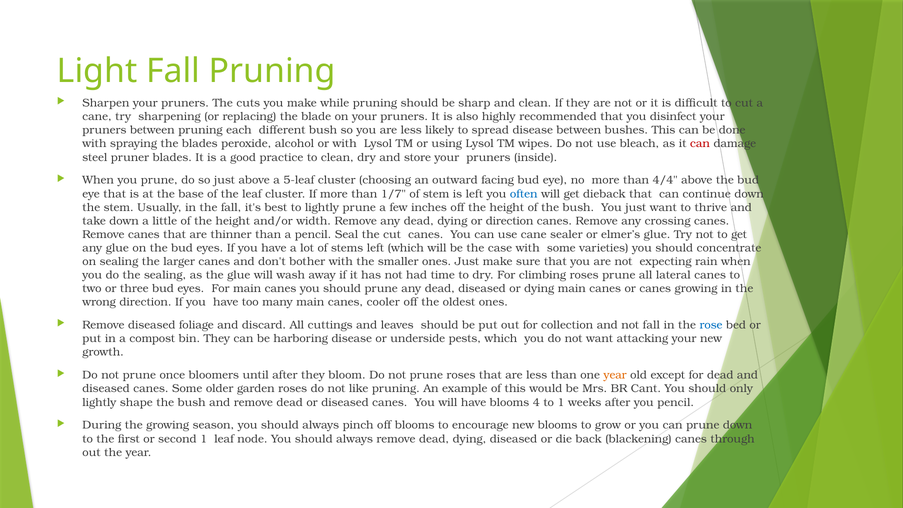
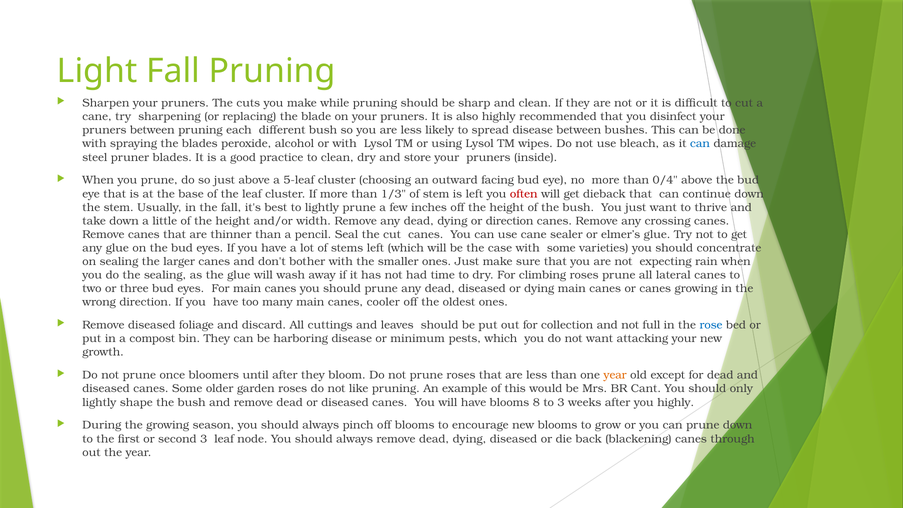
can at (700, 144) colour: red -> blue
4/4: 4/4 -> 0/4
1/7: 1/7 -> 1/3
often colour: blue -> red
not fall: fall -> full
underside: underside -> minimum
4: 4 -> 8
to 1: 1 -> 3
you pencil: pencil -> highly
second 1: 1 -> 3
